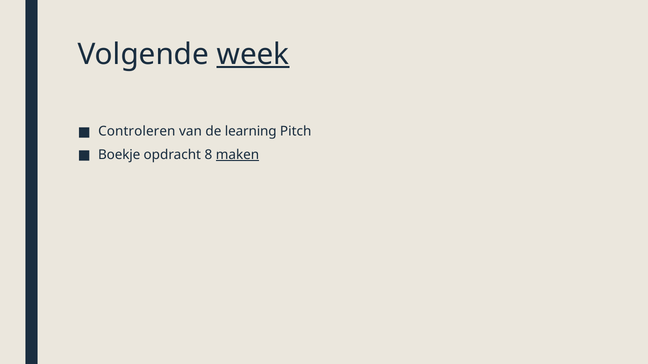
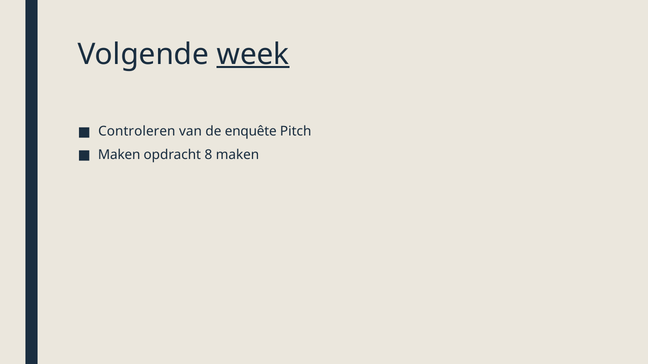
learning: learning -> enquête
Boekje at (119, 155): Boekje -> Maken
maken at (238, 155) underline: present -> none
